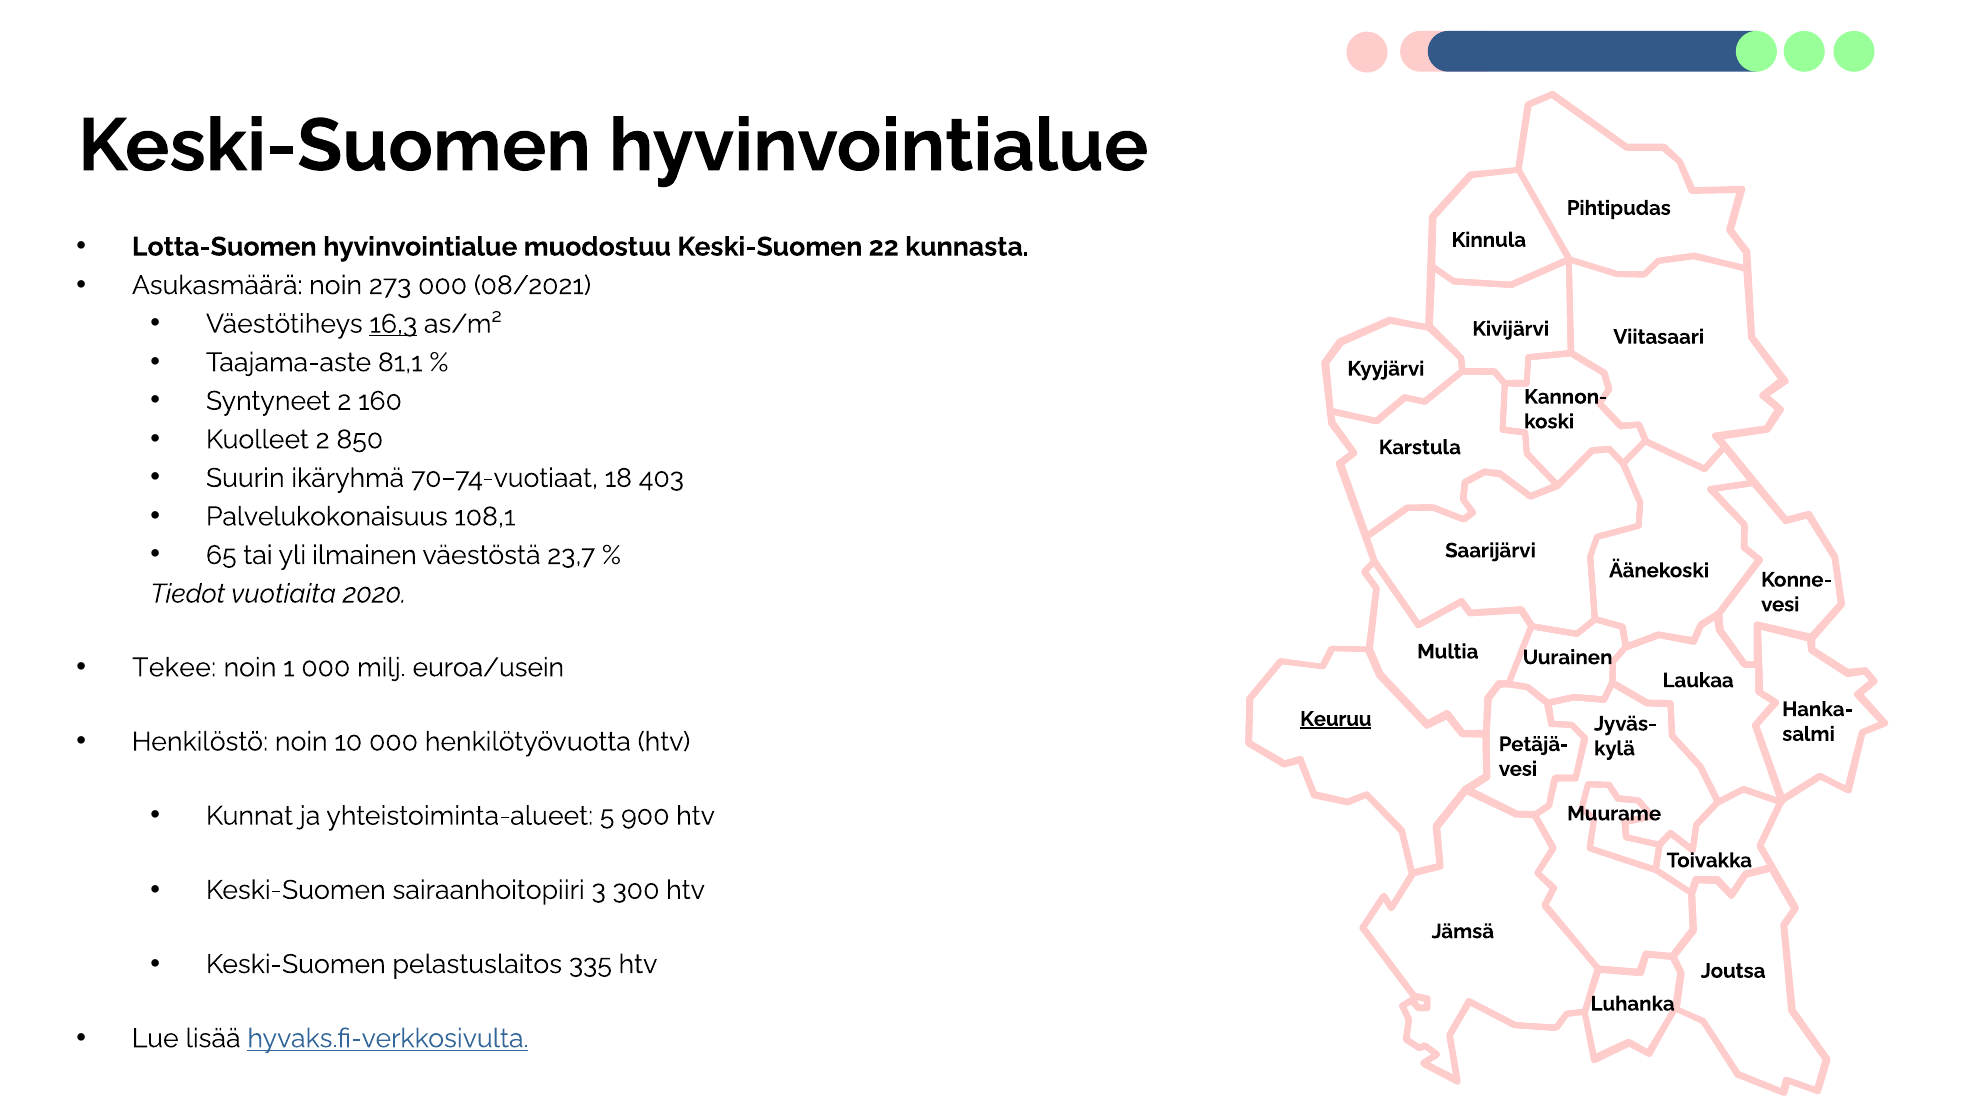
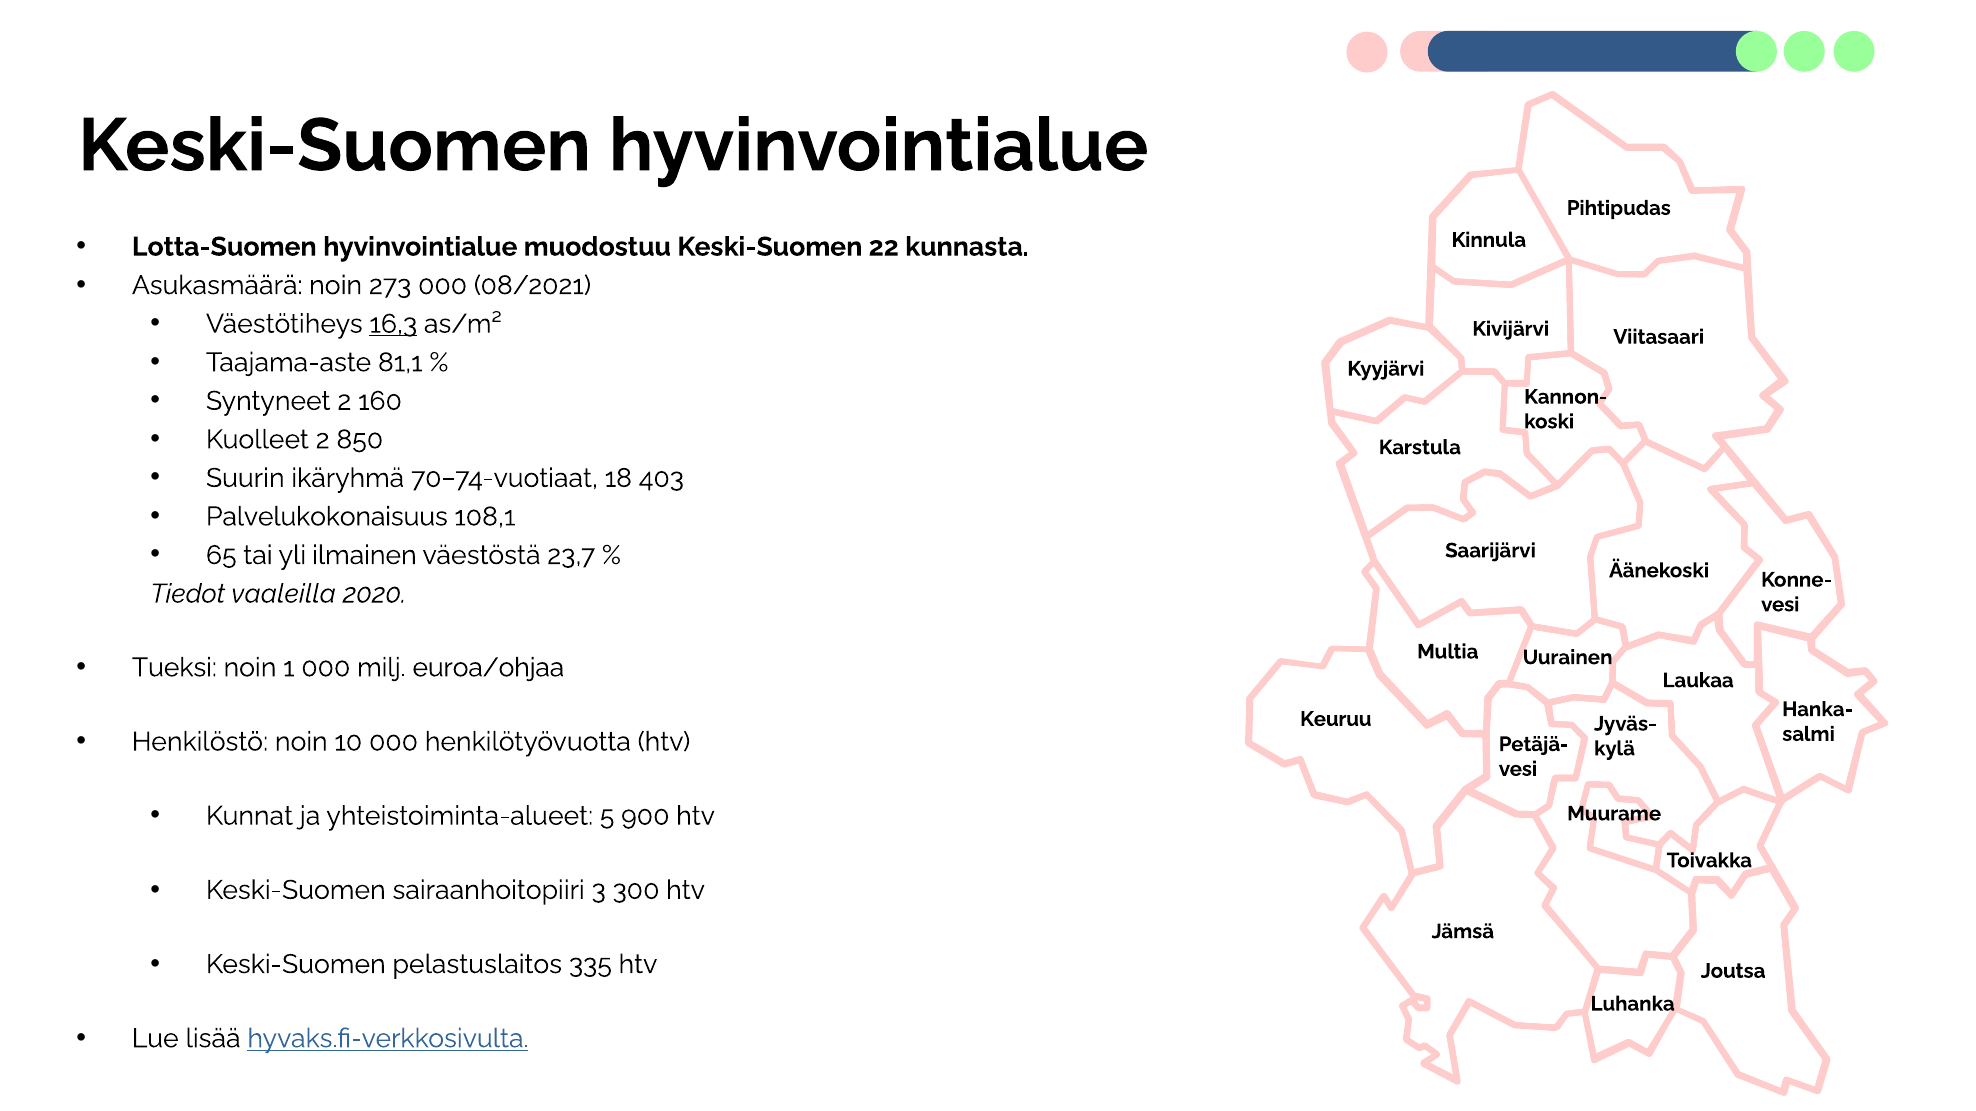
vuotiaita: vuotiaita -> vaaleilla
Tekee: Tekee -> Tueksi
euroa/usein: euroa/usein -> euroa/ohjaa
Keuruu underline: present -> none
